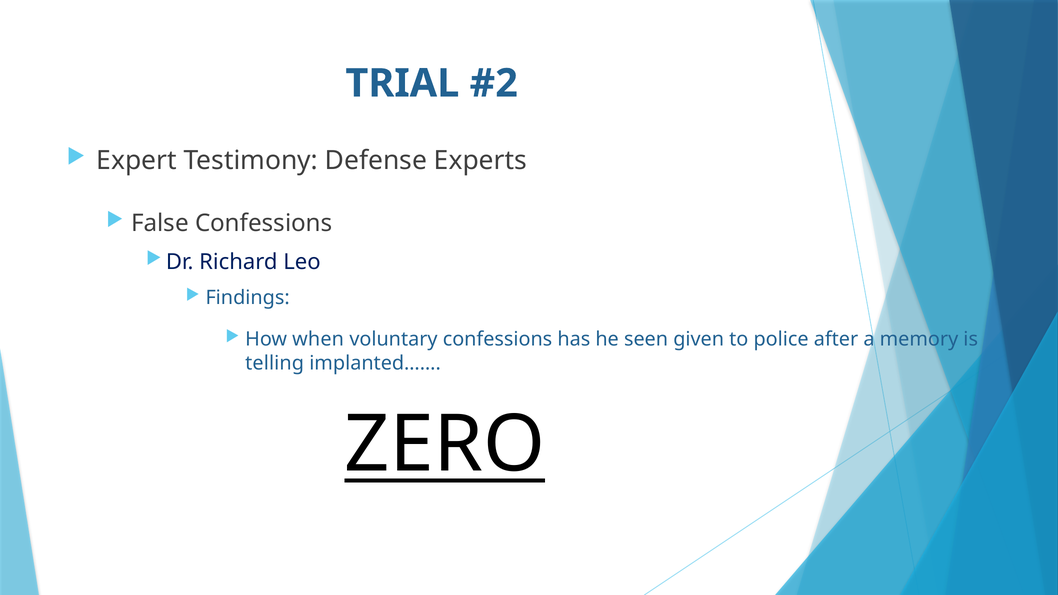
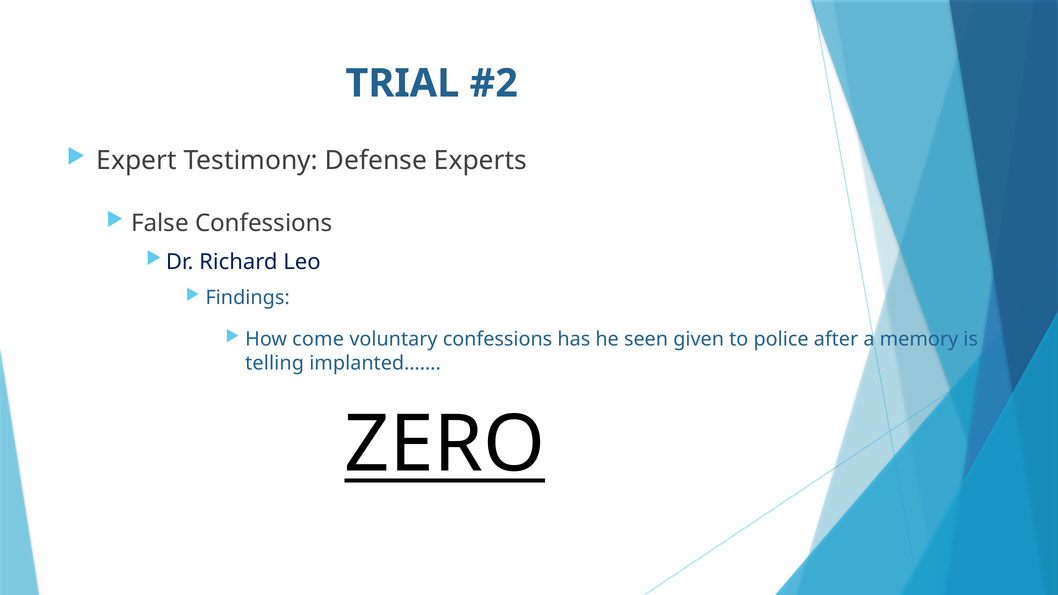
when: when -> come
